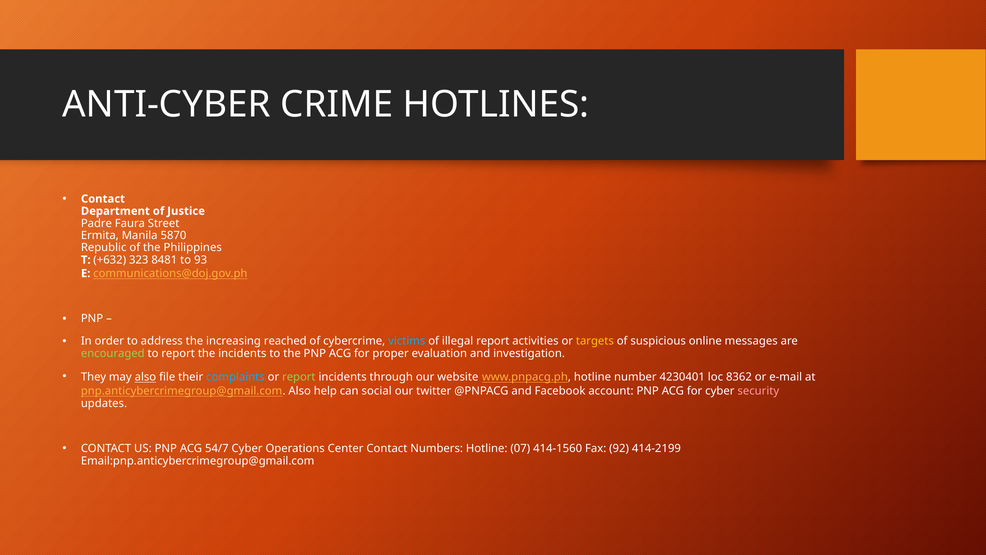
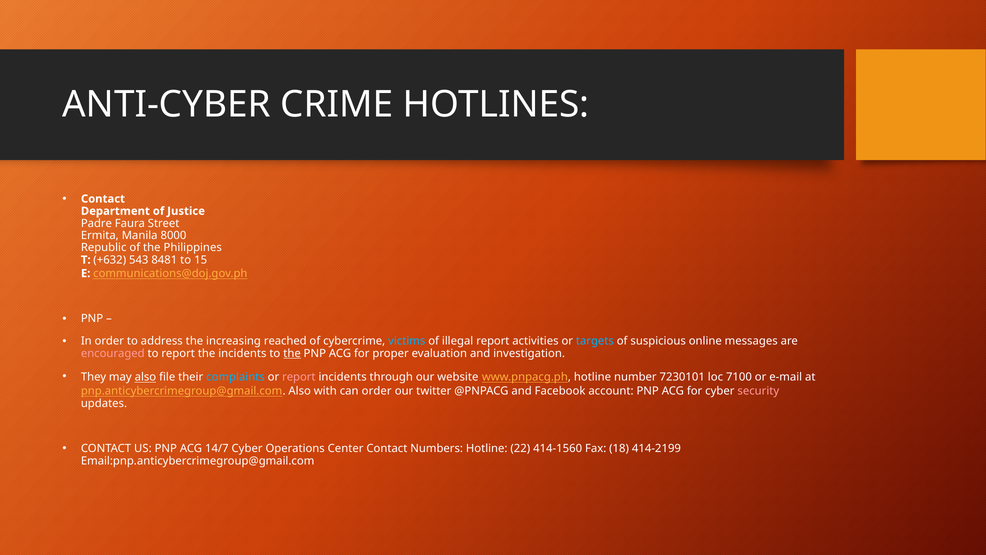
5870: 5870 -> 8000
323: 323 -> 543
93: 93 -> 15
targets colour: yellow -> light blue
encouraged colour: light green -> pink
the at (292, 353) underline: none -> present
report at (299, 377) colour: light green -> pink
4230401: 4230401 -> 7230101
8362: 8362 -> 7100
help: help -> with
can social: social -> order
54/7: 54/7 -> 14/7
07: 07 -> 22
92: 92 -> 18
